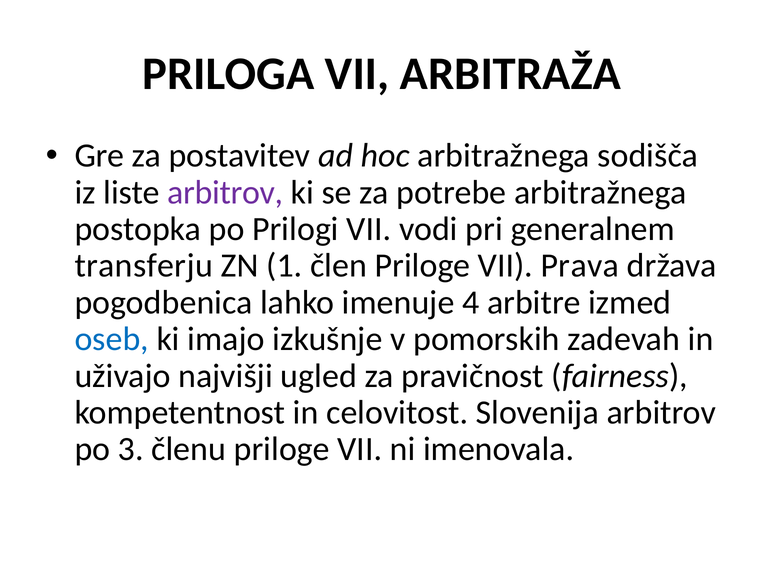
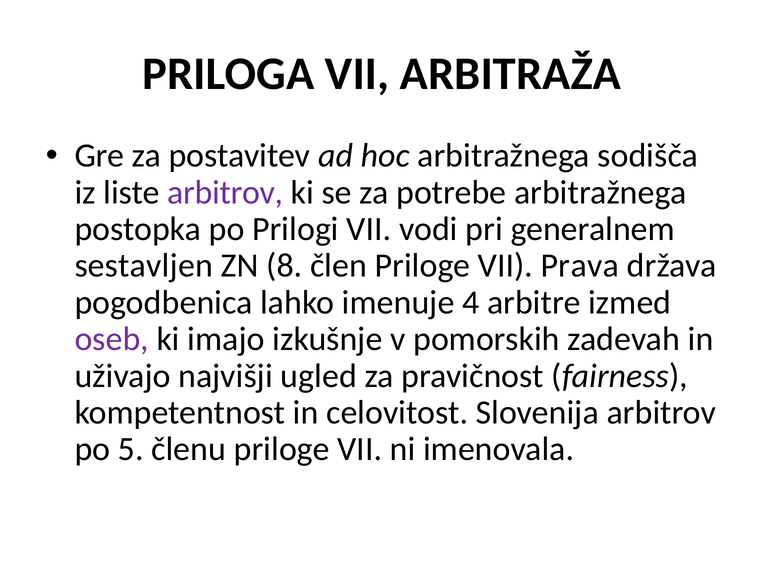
transferju: transferju -> sestavljen
1: 1 -> 8
oseb colour: blue -> purple
3: 3 -> 5
